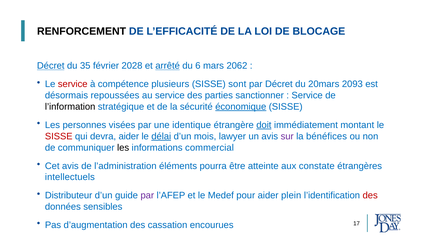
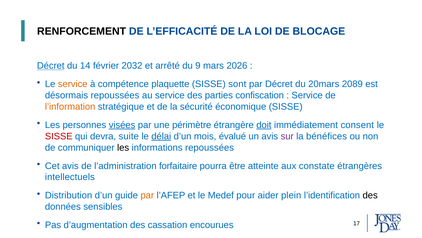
35: 35 -> 14
2028: 2028 -> 2032
arrêté underline: present -> none
6: 6 -> 9
2062: 2062 -> 2026
service at (73, 84) colour: red -> orange
plusieurs: plusieurs -> plaquette
2093: 2093 -> 2089
sanctionner: sanctionner -> confiscation
l’information colour: black -> orange
économique underline: present -> none
visées underline: none -> present
identique: identique -> périmètre
montant: montant -> consent
devra aider: aider -> suite
lawyer: lawyer -> évalué
informations commercial: commercial -> repoussées
éléments: éléments -> forfaitaire
Distributeur: Distributeur -> Distribution
par at (147, 195) colour: purple -> orange
des at (370, 195) colour: red -> black
